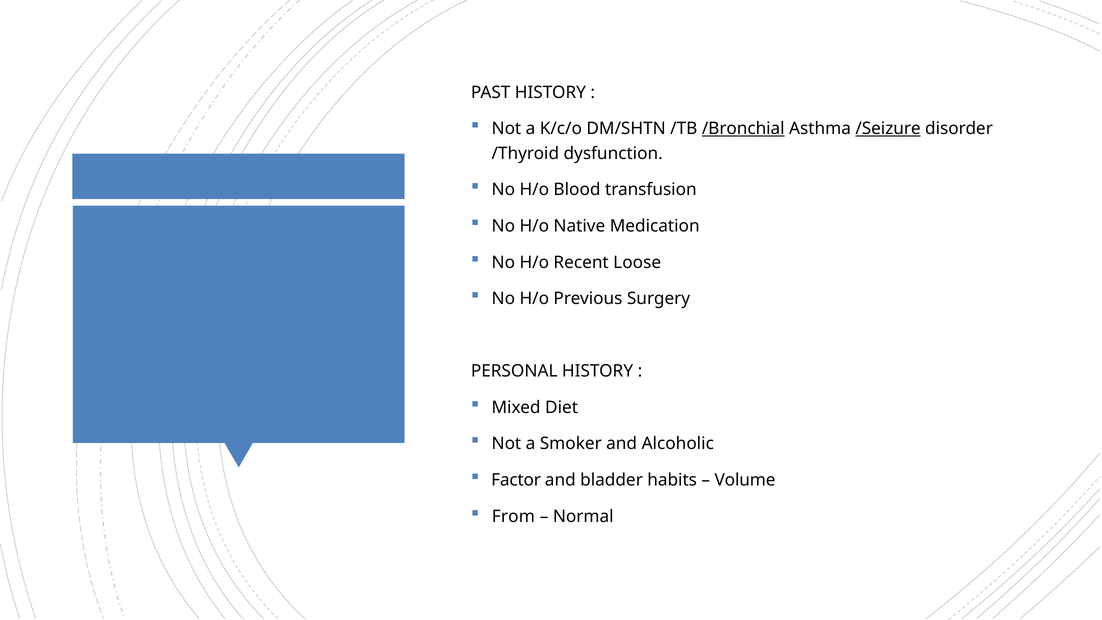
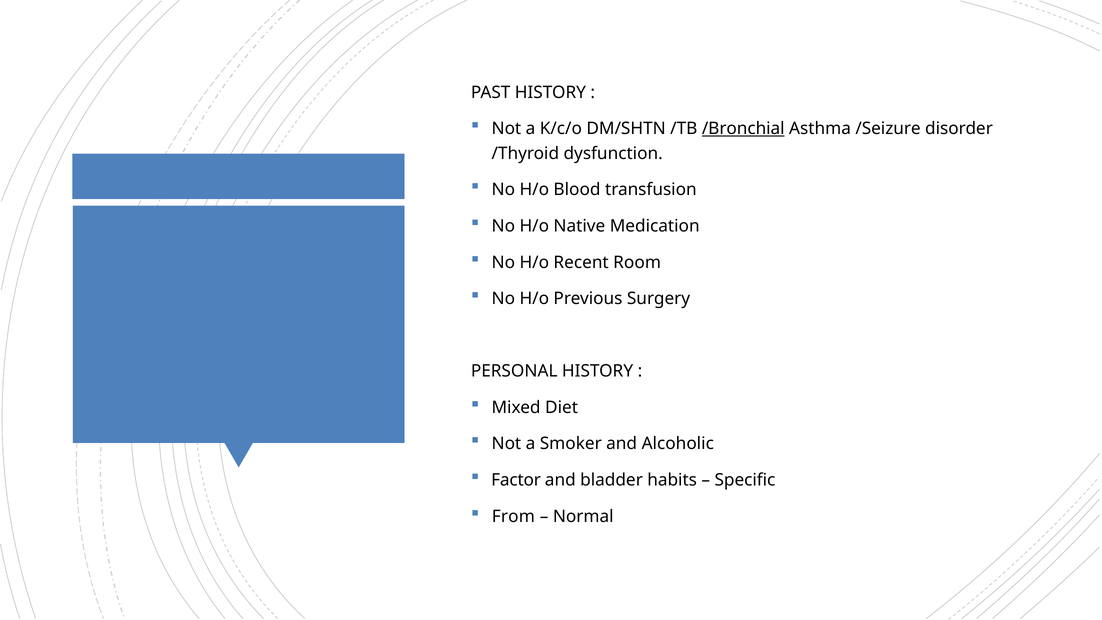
/Seizure underline: present -> none
Loose: Loose -> Room
Volume: Volume -> Specific
